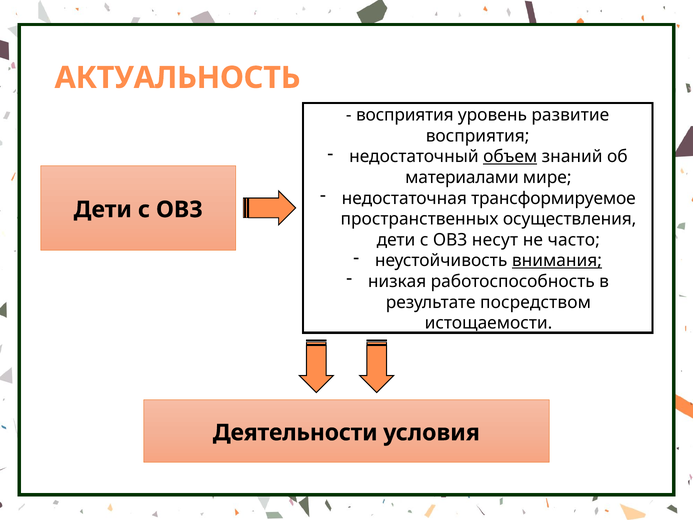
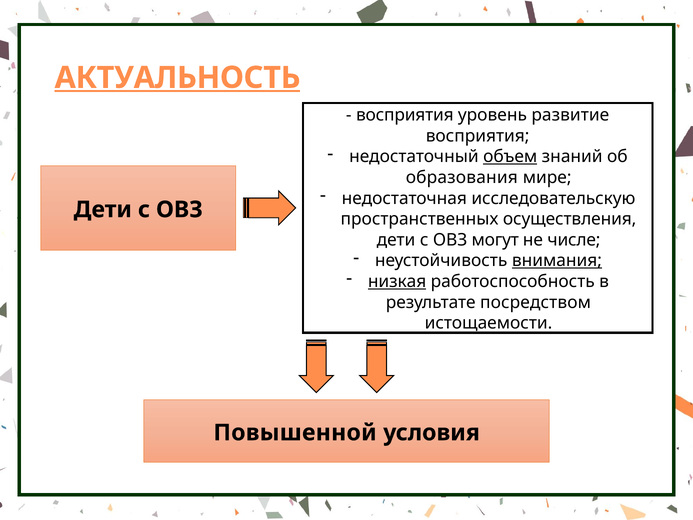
АКТУАЛЬНОСТЬ underline: none -> present
материалами: материалами -> образования
трансформируемое: трансформируемое -> исследовательскую
несут: несут -> могут
часто: часто -> числе
низкая underline: none -> present
Деятельности: Деятельности -> Повышенной
